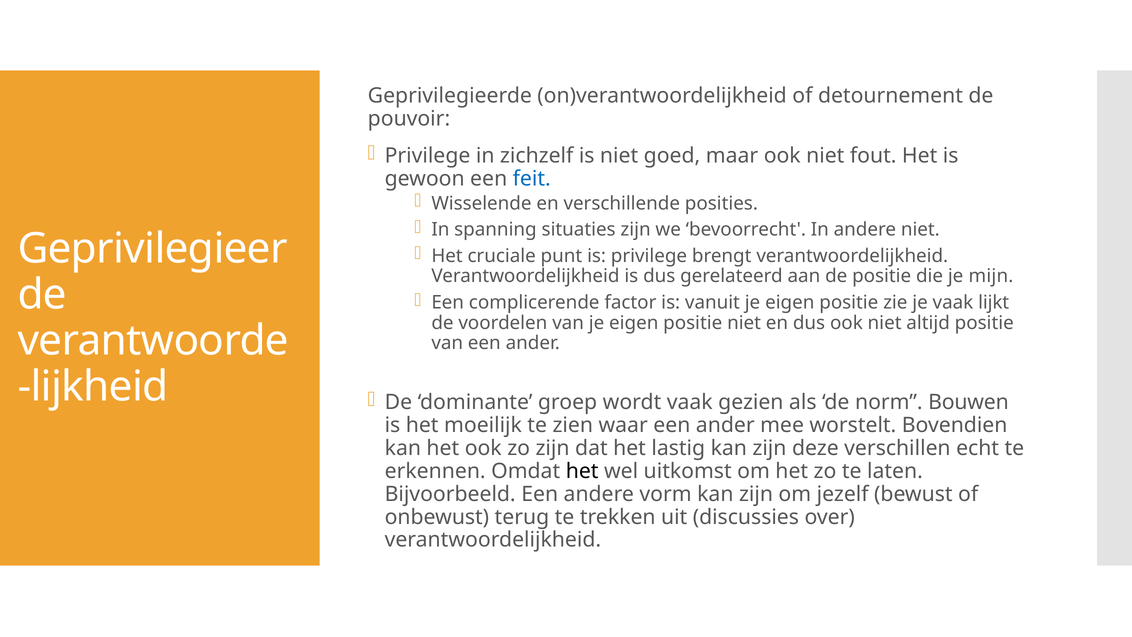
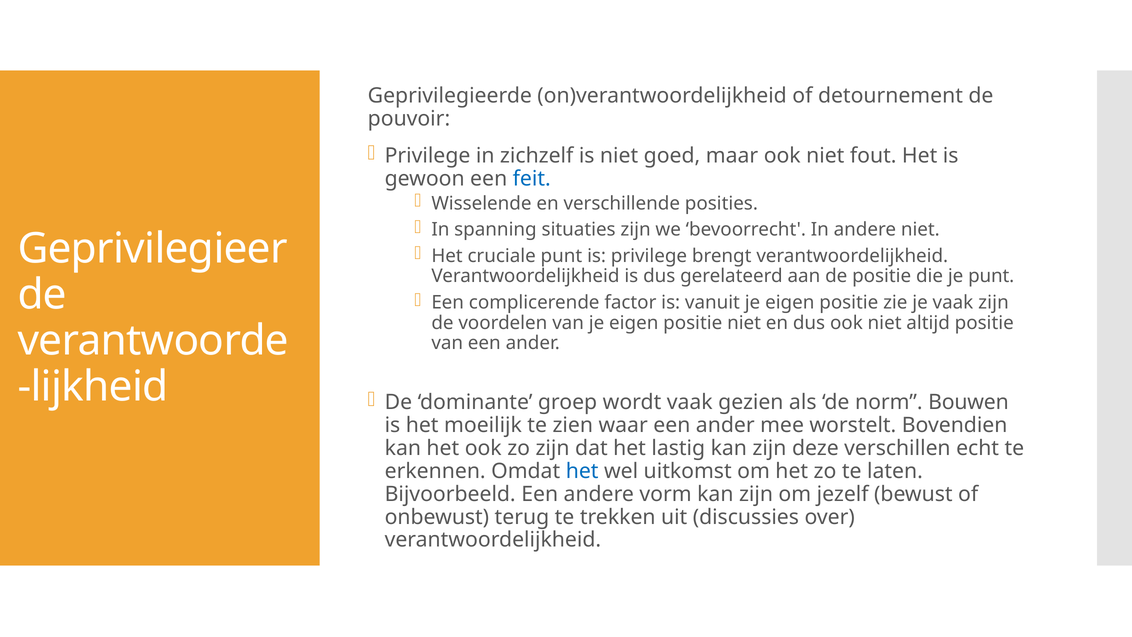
je mijn: mijn -> punt
vaak lijkt: lijkt -> zijn
het at (582, 471) colour: black -> blue
